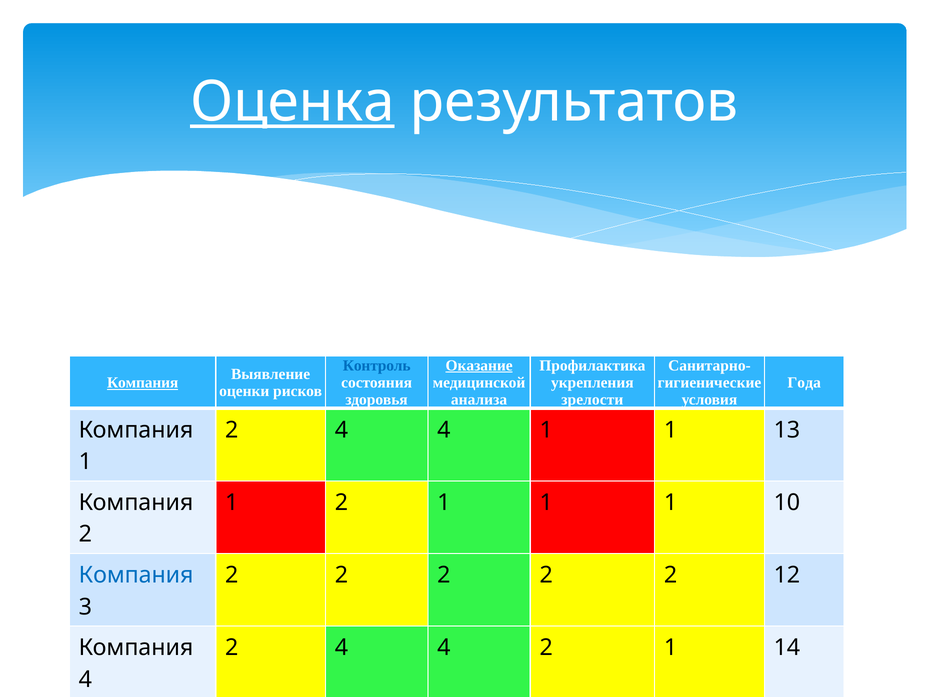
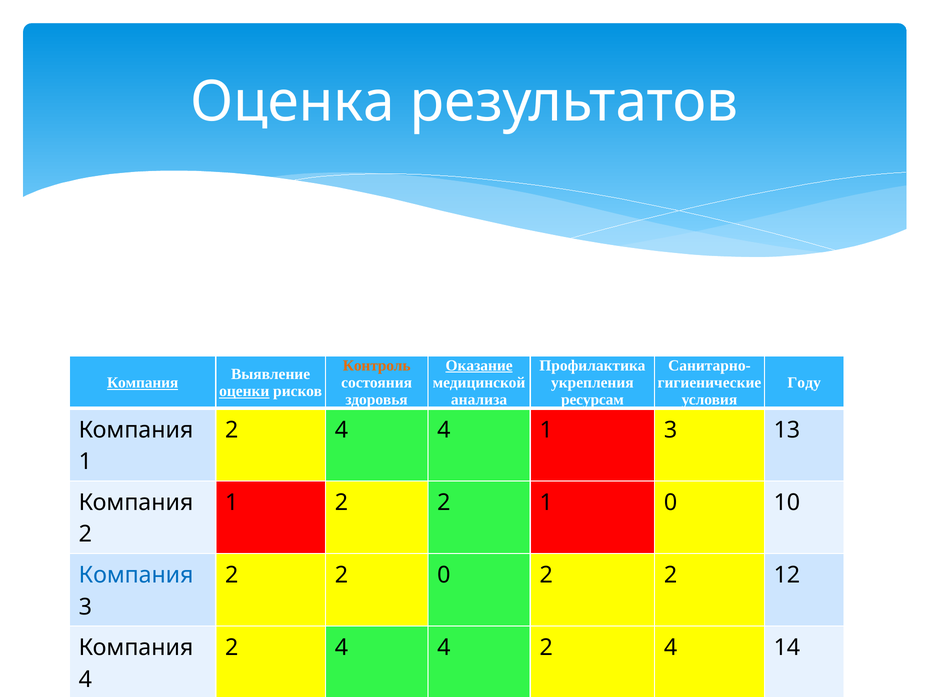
Оценка underline: present -> none
Контроль colour: blue -> orange
Года: Года -> Году
оценки underline: none -> present
зрелости: зрелости -> ресурсам
4 1 1: 1 -> 3
1 2 1: 1 -> 2
1 at (671, 503): 1 -> 0
2 at (444, 575): 2 -> 0
4 4 2 1: 1 -> 4
